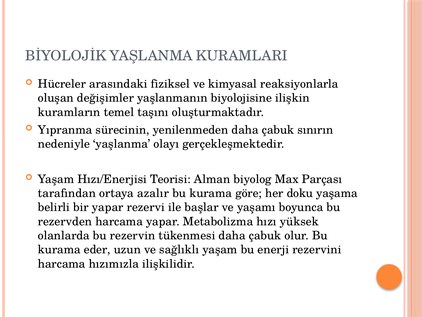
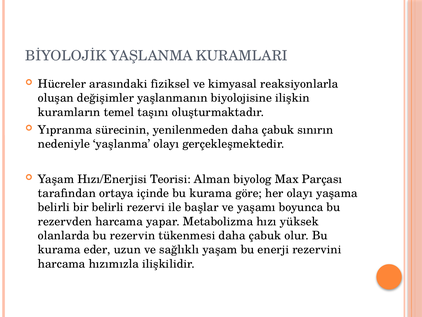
azalır: azalır -> içinde
her doku: doku -> olayı
bir yapar: yapar -> belirli
